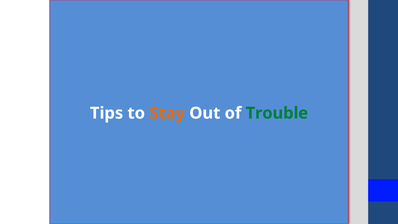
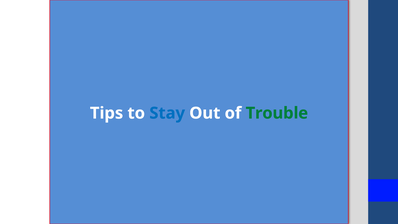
Stay colour: orange -> blue
